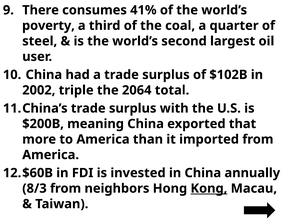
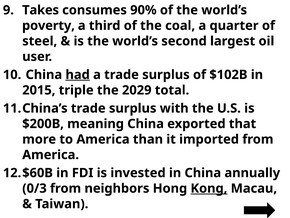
There: There -> Takes
41%: 41% -> 90%
had underline: none -> present
2002: 2002 -> 2015
2064: 2064 -> 2029
8/3: 8/3 -> 0/3
